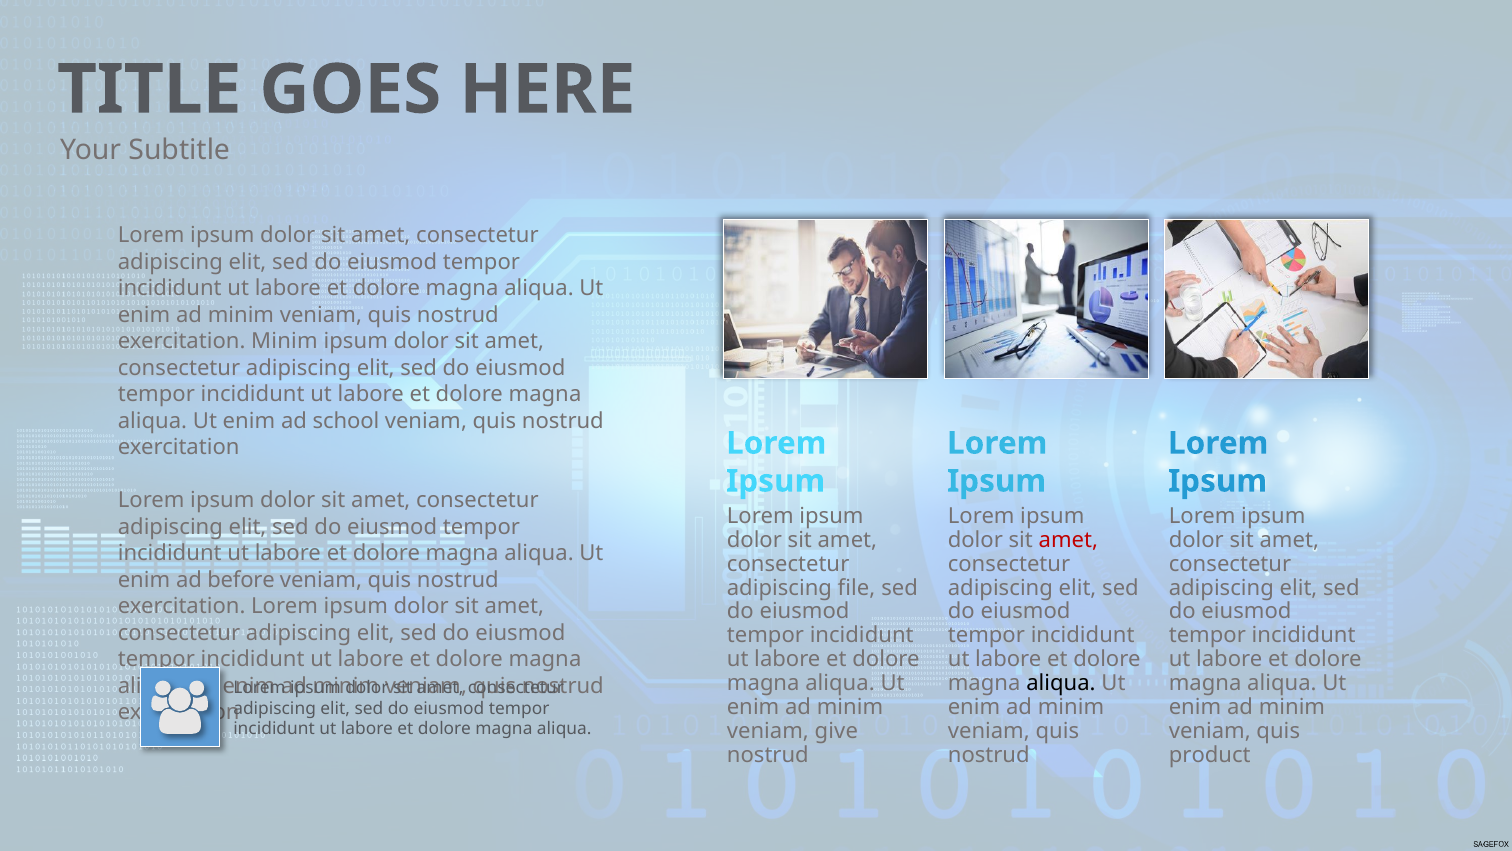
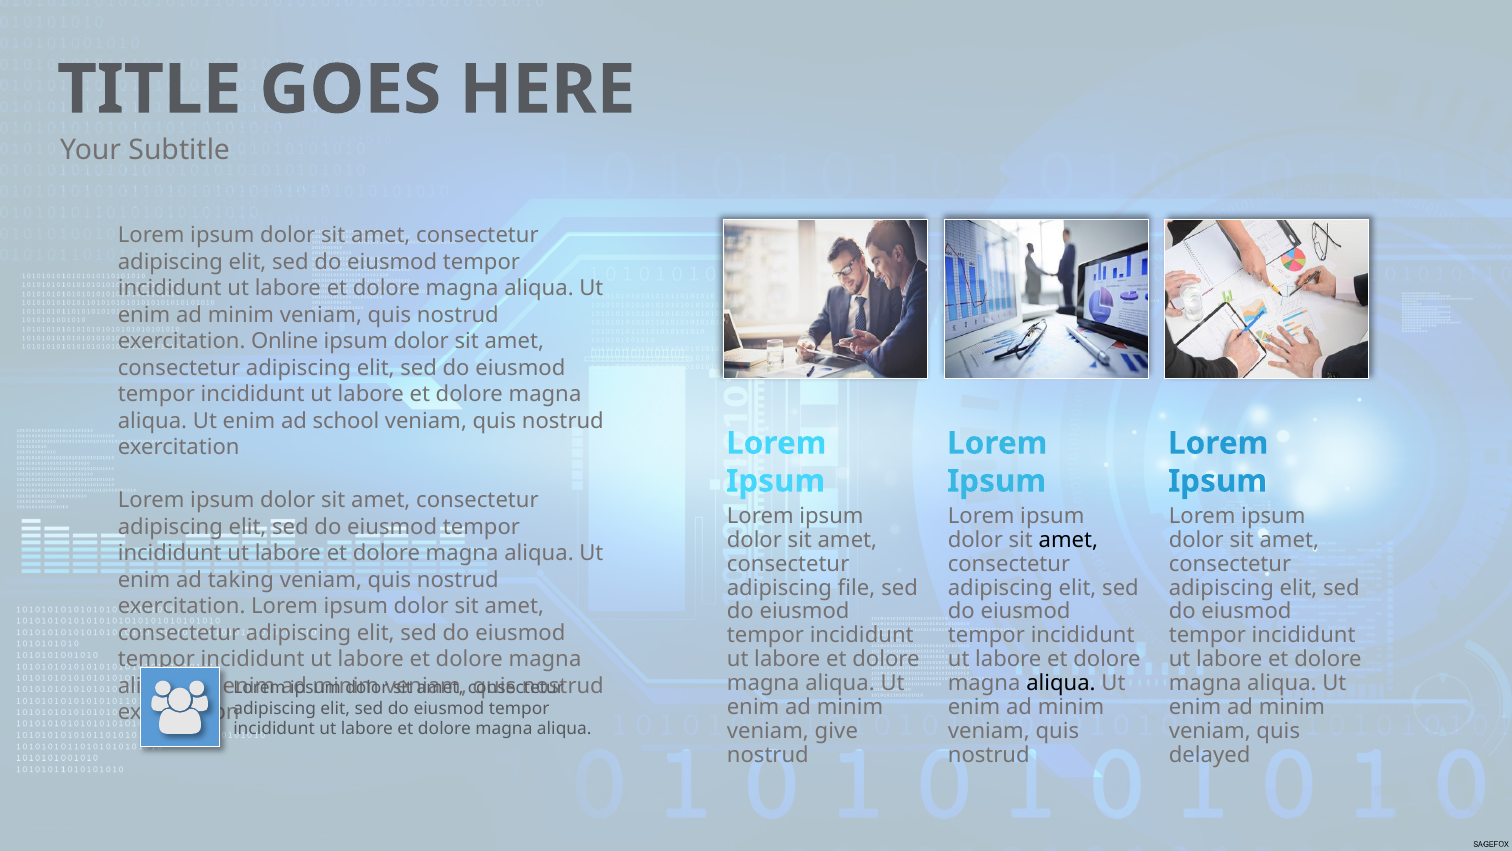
exercitation Minim: Minim -> Online
amet at (1068, 540) colour: red -> black
before: before -> taking
product: product -> delayed
